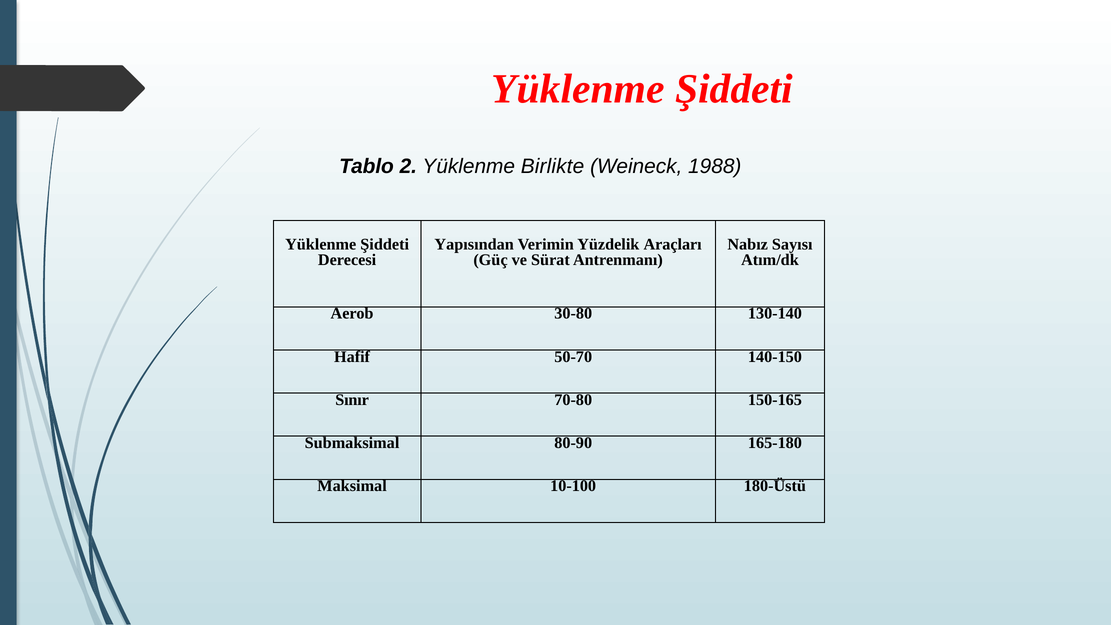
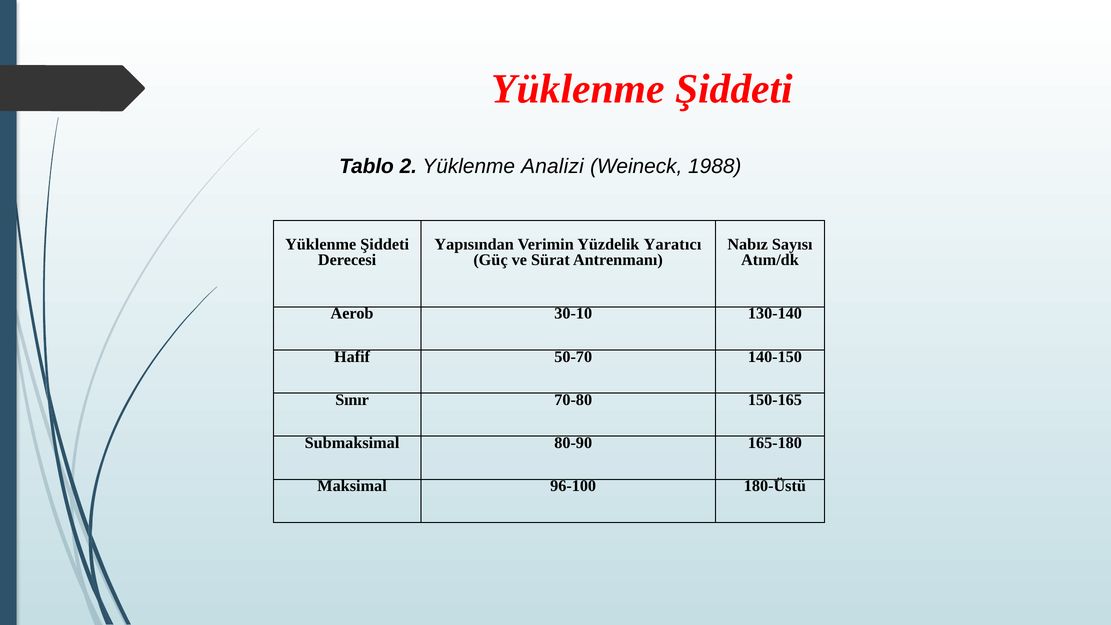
Birlikte: Birlikte -> Analizi
Araçları: Araçları -> Yaratıcı
30-80: 30-80 -> 30-10
10-100: 10-100 -> 96-100
